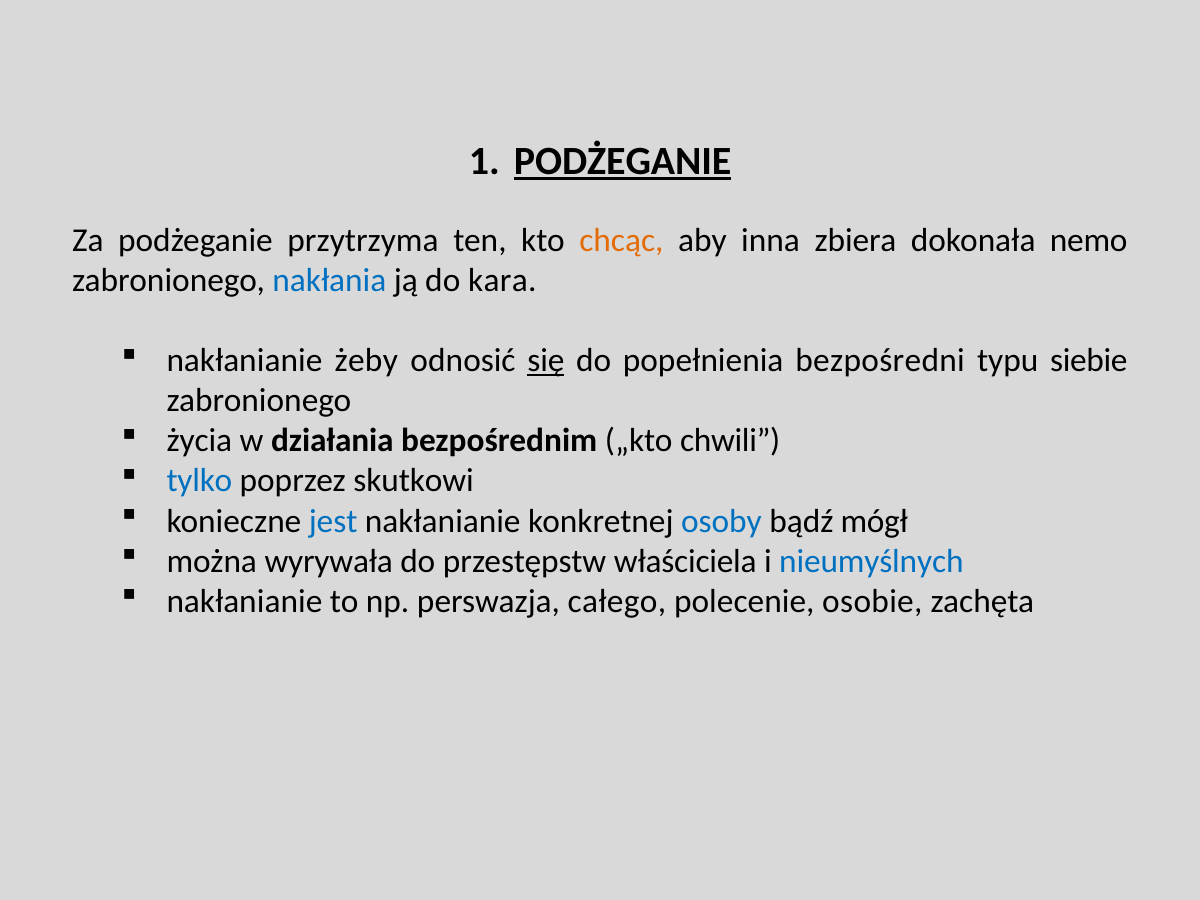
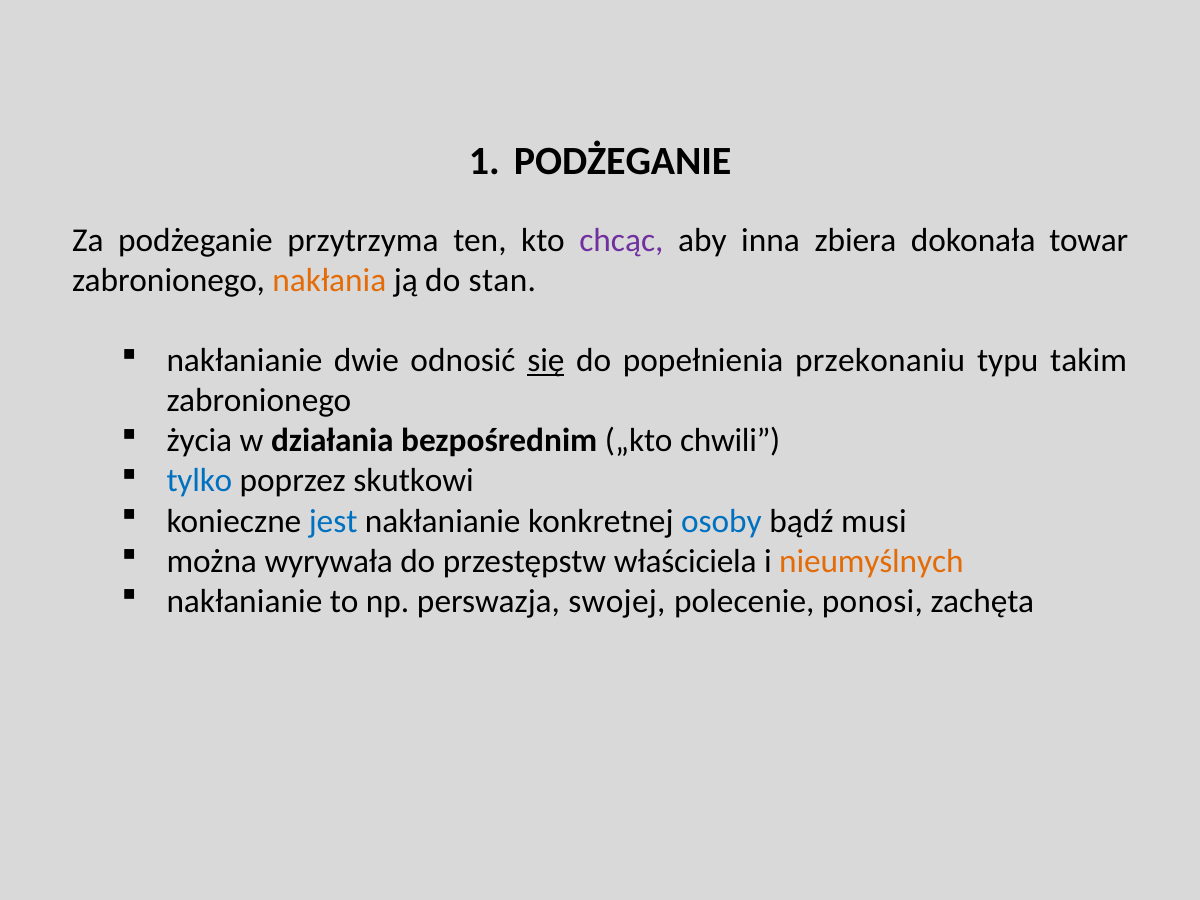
PODŻEGANIE at (623, 161) underline: present -> none
chcąc colour: orange -> purple
nemo: nemo -> towar
nakłania colour: blue -> orange
kara: kara -> stan
żeby: żeby -> dwie
bezpośredni: bezpośredni -> przekonaniu
siebie: siebie -> takim
mógł: mógł -> musi
nieumyślnych colour: blue -> orange
całego: całego -> swojej
osobie: osobie -> ponosi
